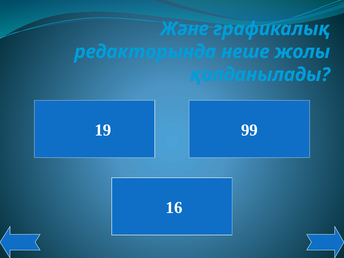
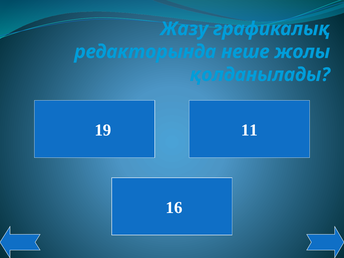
Және: Және -> Жазу
99: 99 -> 11
